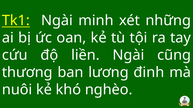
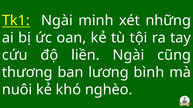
đinh: đinh -> bình
